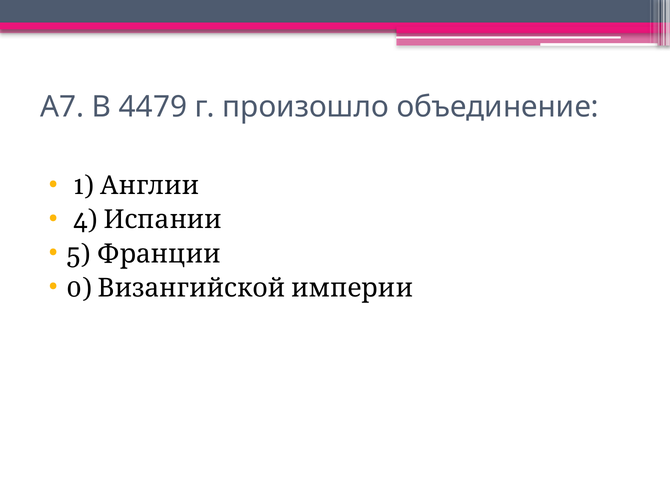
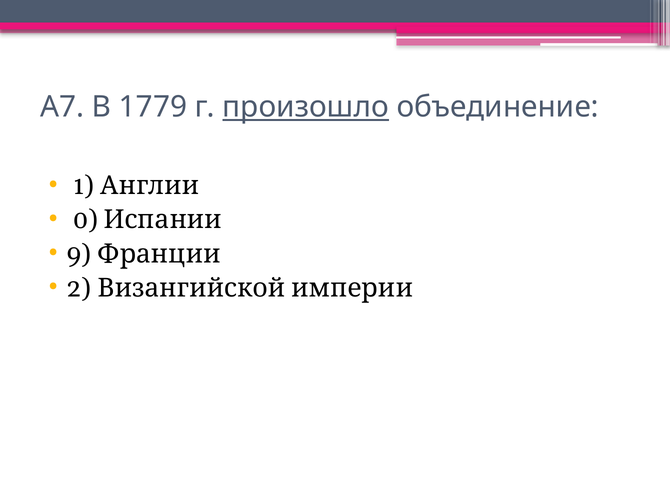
4479: 4479 -> 1779
произошло underline: none -> present
4: 4 -> 0
5: 5 -> 9
0: 0 -> 2
